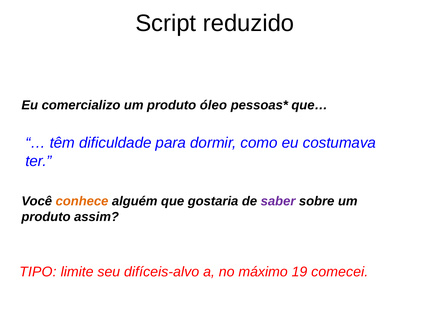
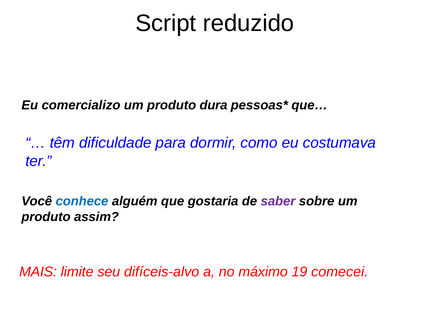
óleo: óleo -> dura
conhece colour: orange -> blue
TIPO: TIPO -> MAIS
